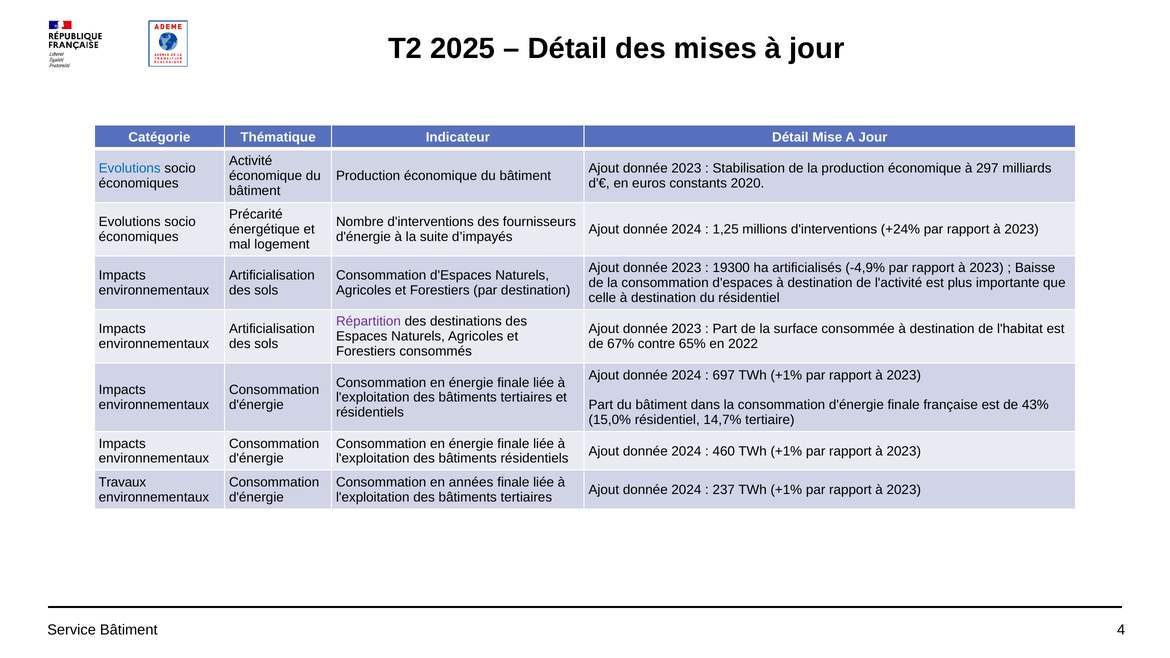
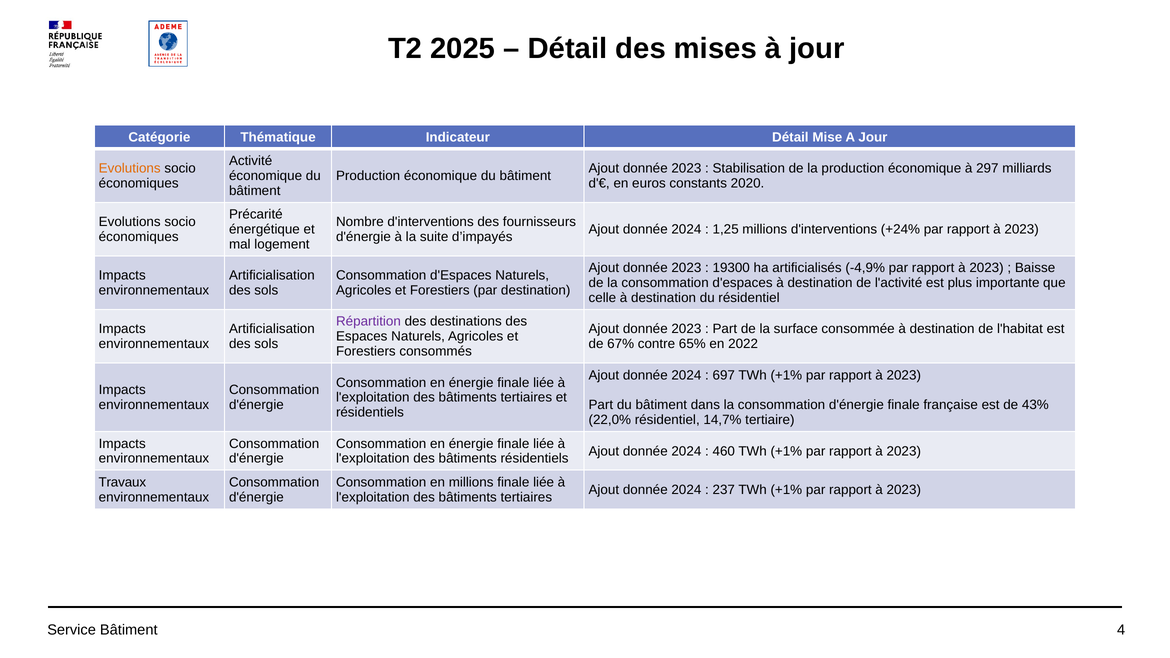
Evolutions at (130, 168) colour: blue -> orange
15,0%: 15,0% -> 22,0%
en années: années -> millions
